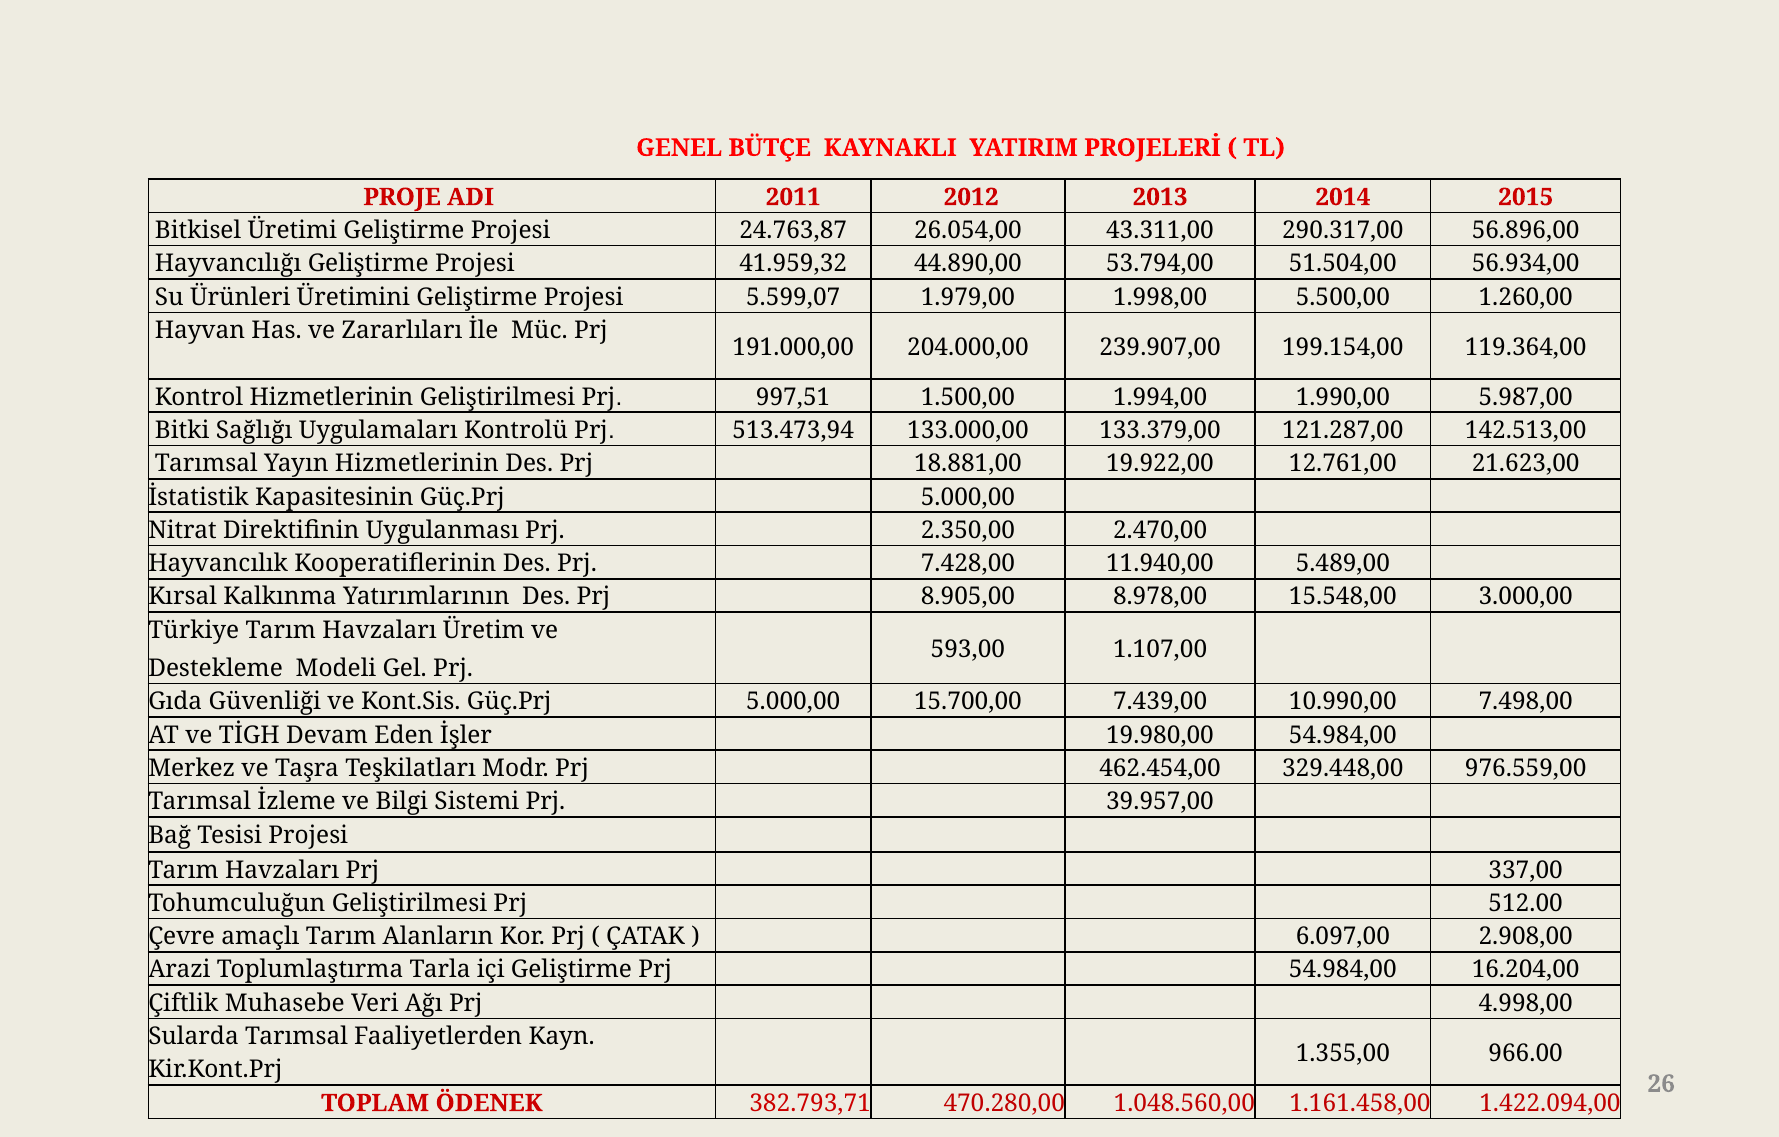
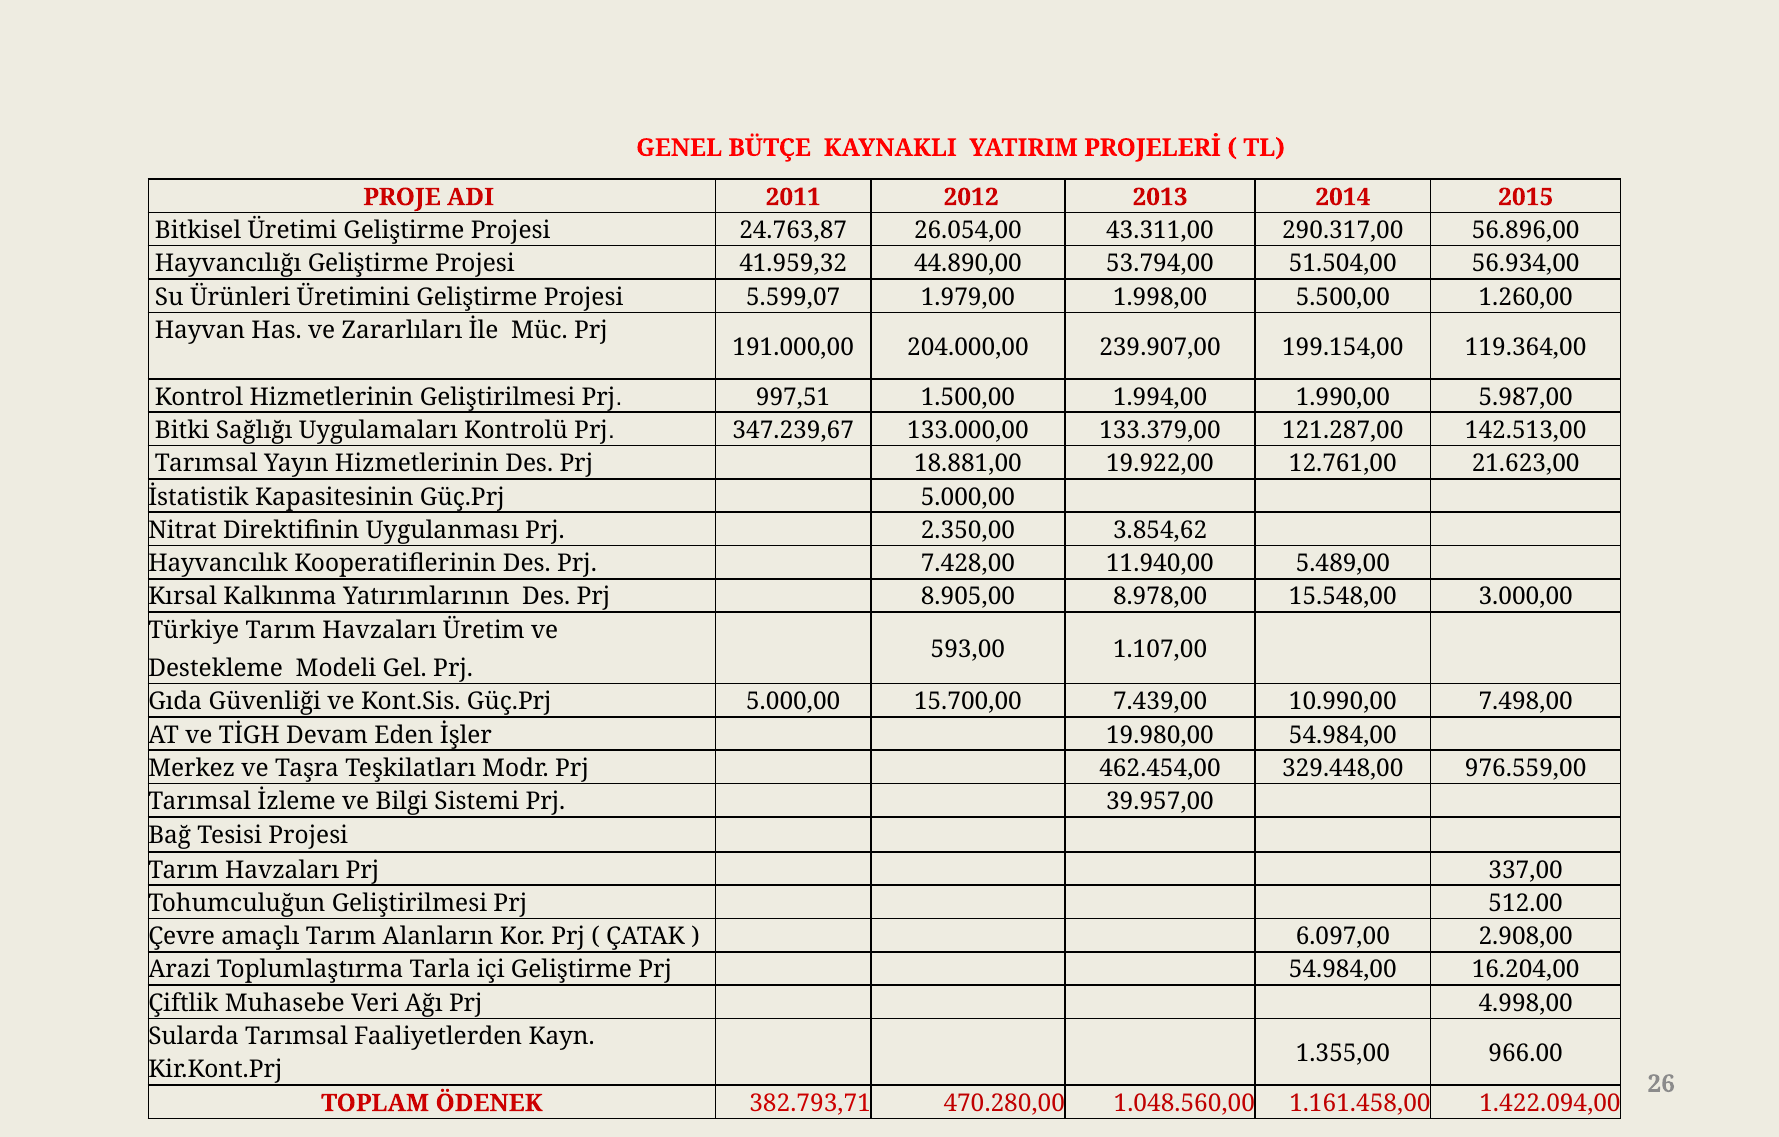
513.473,94: 513.473,94 -> 347.239,67
2.470,00: 2.470,00 -> 3.854,62
